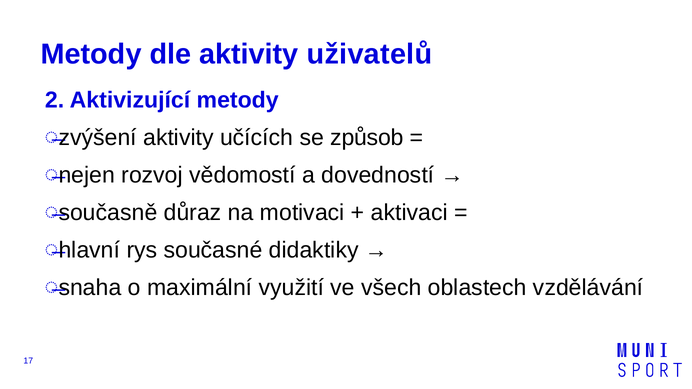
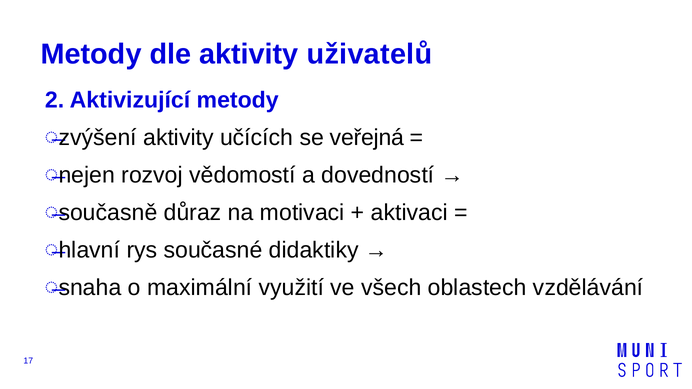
způsob: způsob -> veřejná
